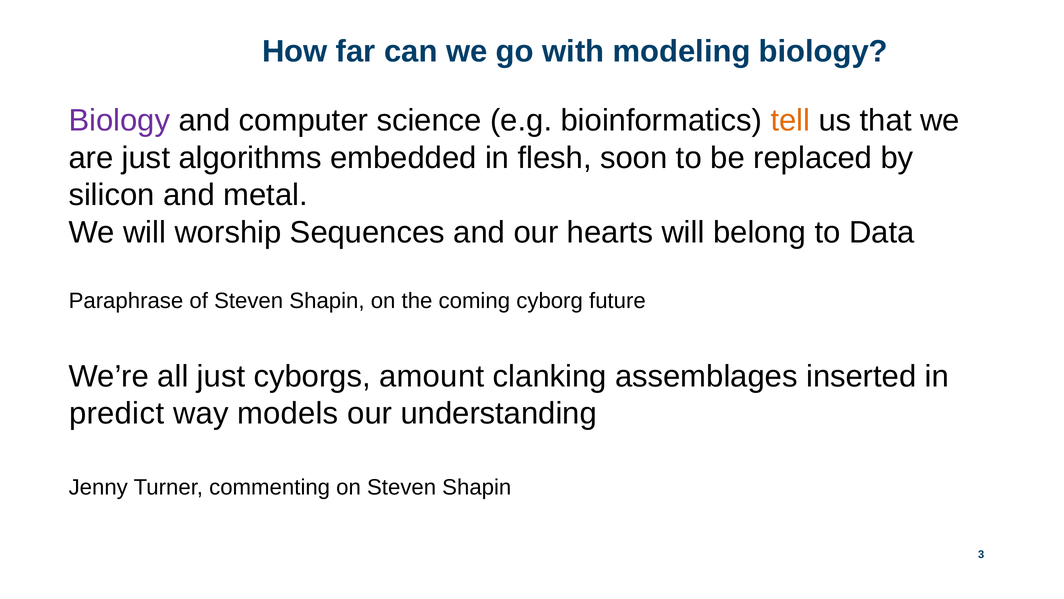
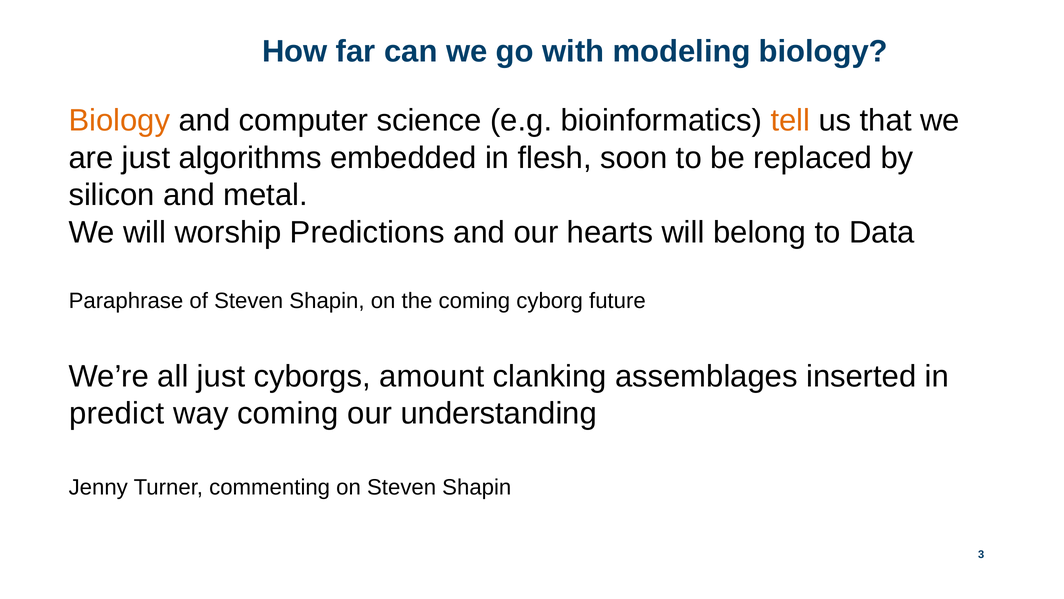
Biology at (119, 120) colour: purple -> orange
Sequences: Sequences -> Predictions
way models: models -> coming
